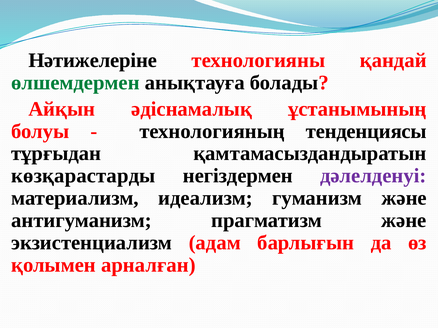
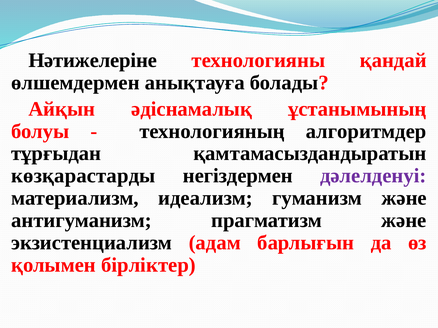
өлшемдермен colour: green -> black
тенденциясы: тенденциясы -> алгоритмдер
арналған: арналған -> бірліктер
